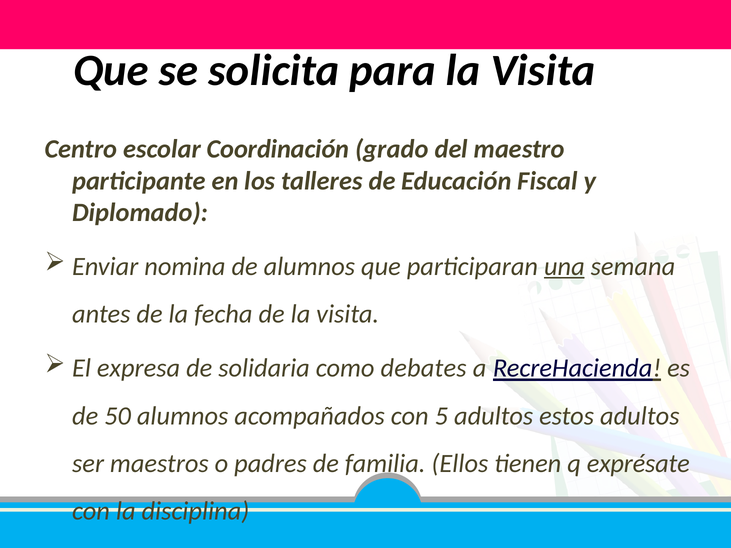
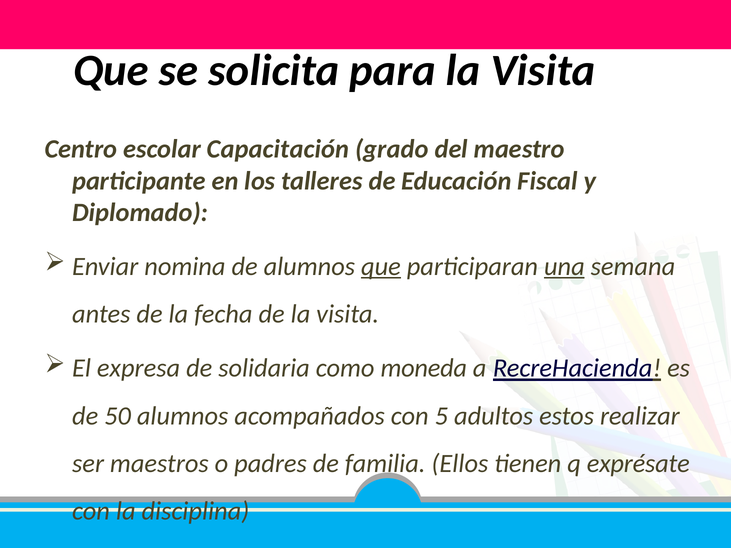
Coordinación: Coordinación -> Capacitación
que at (381, 267) underline: none -> present
debates: debates -> moneda
estos adultos: adultos -> realizar
